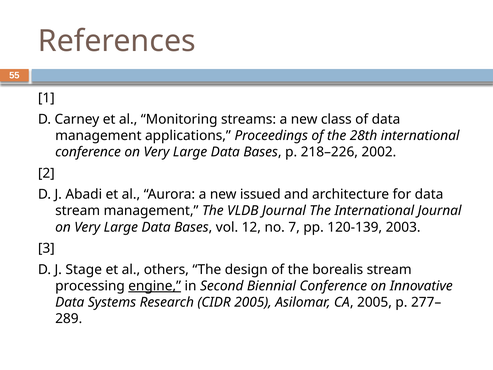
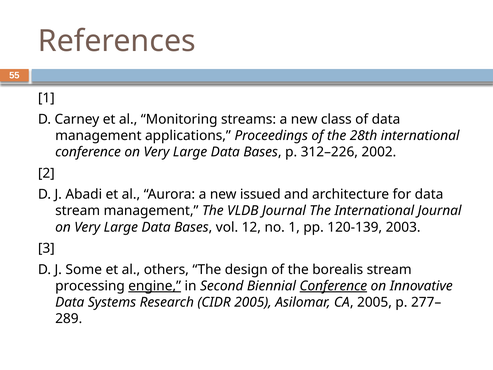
218–226: 218–226 -> 312–226
no 7: 7 -> 1
Stage: Stage -> Some
Conference at (333, 286) underline: none -> present
